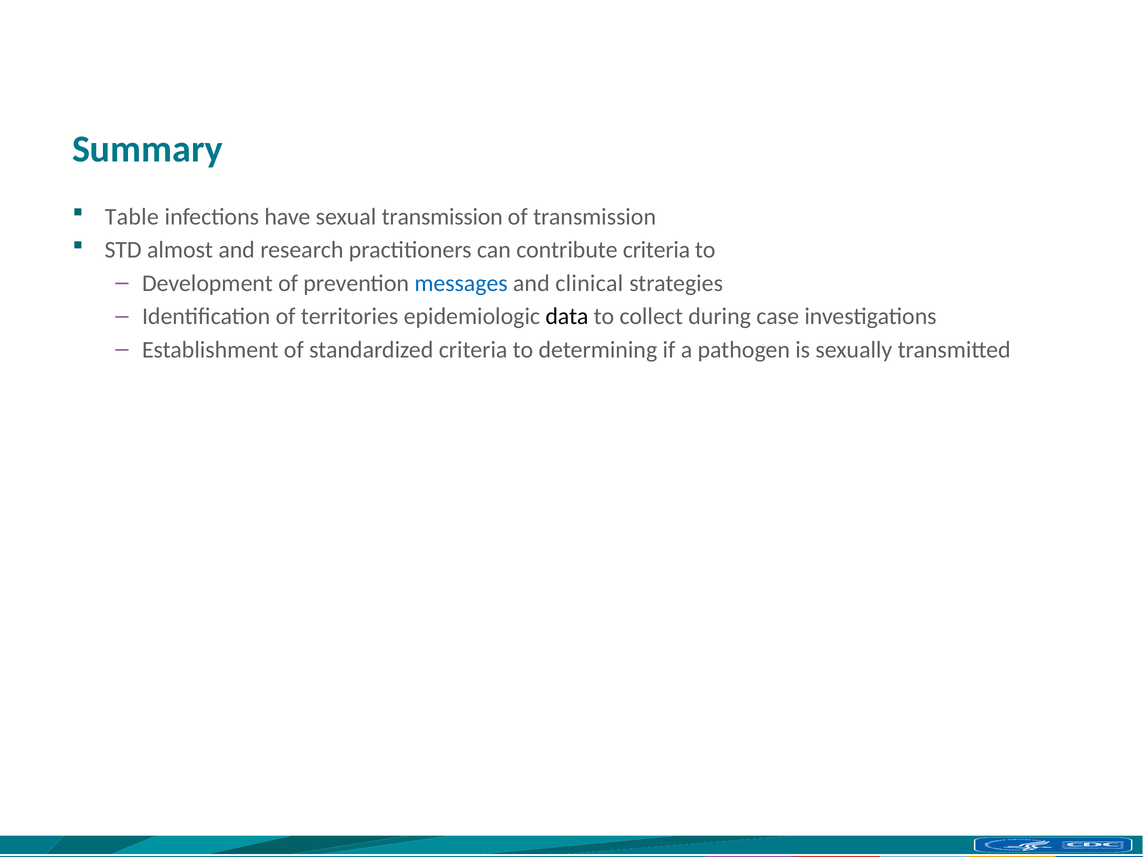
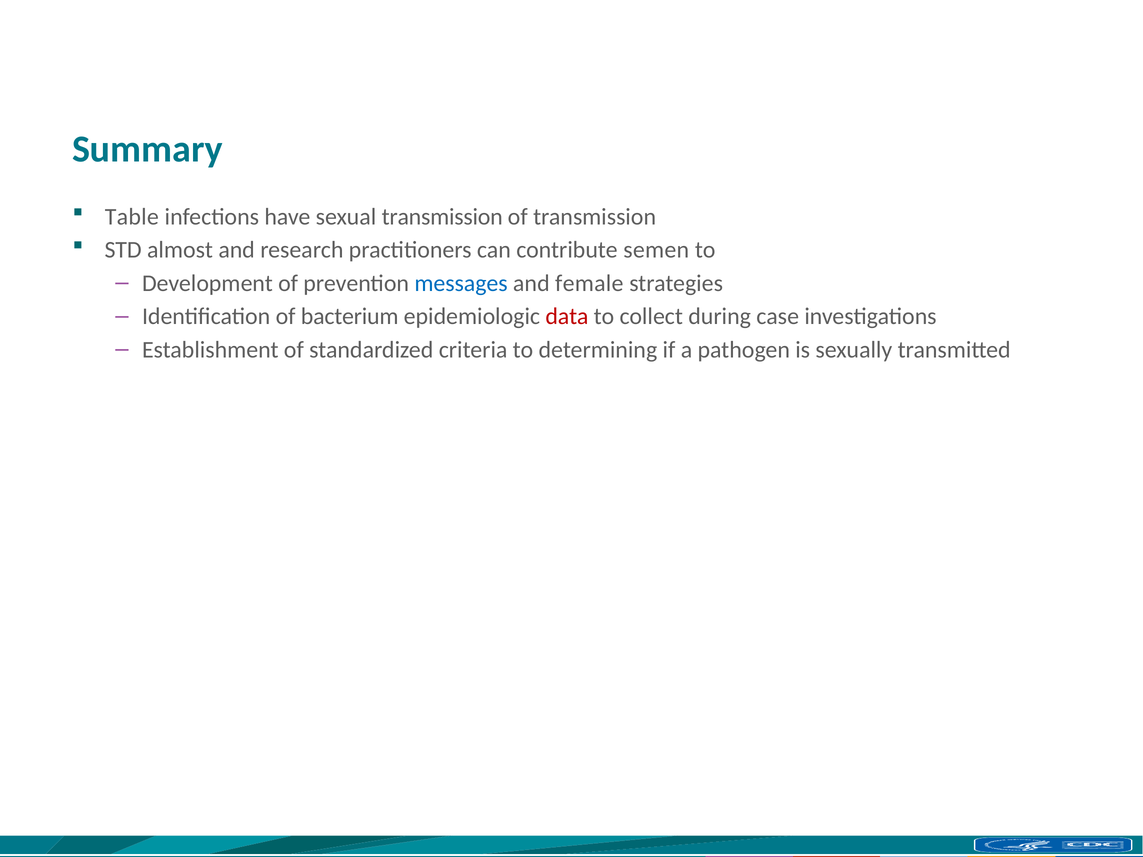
contribute criteria: criteria -> semen
clinical: clinical -> female
territories: territories -> bacterium
data colour: black -> red
